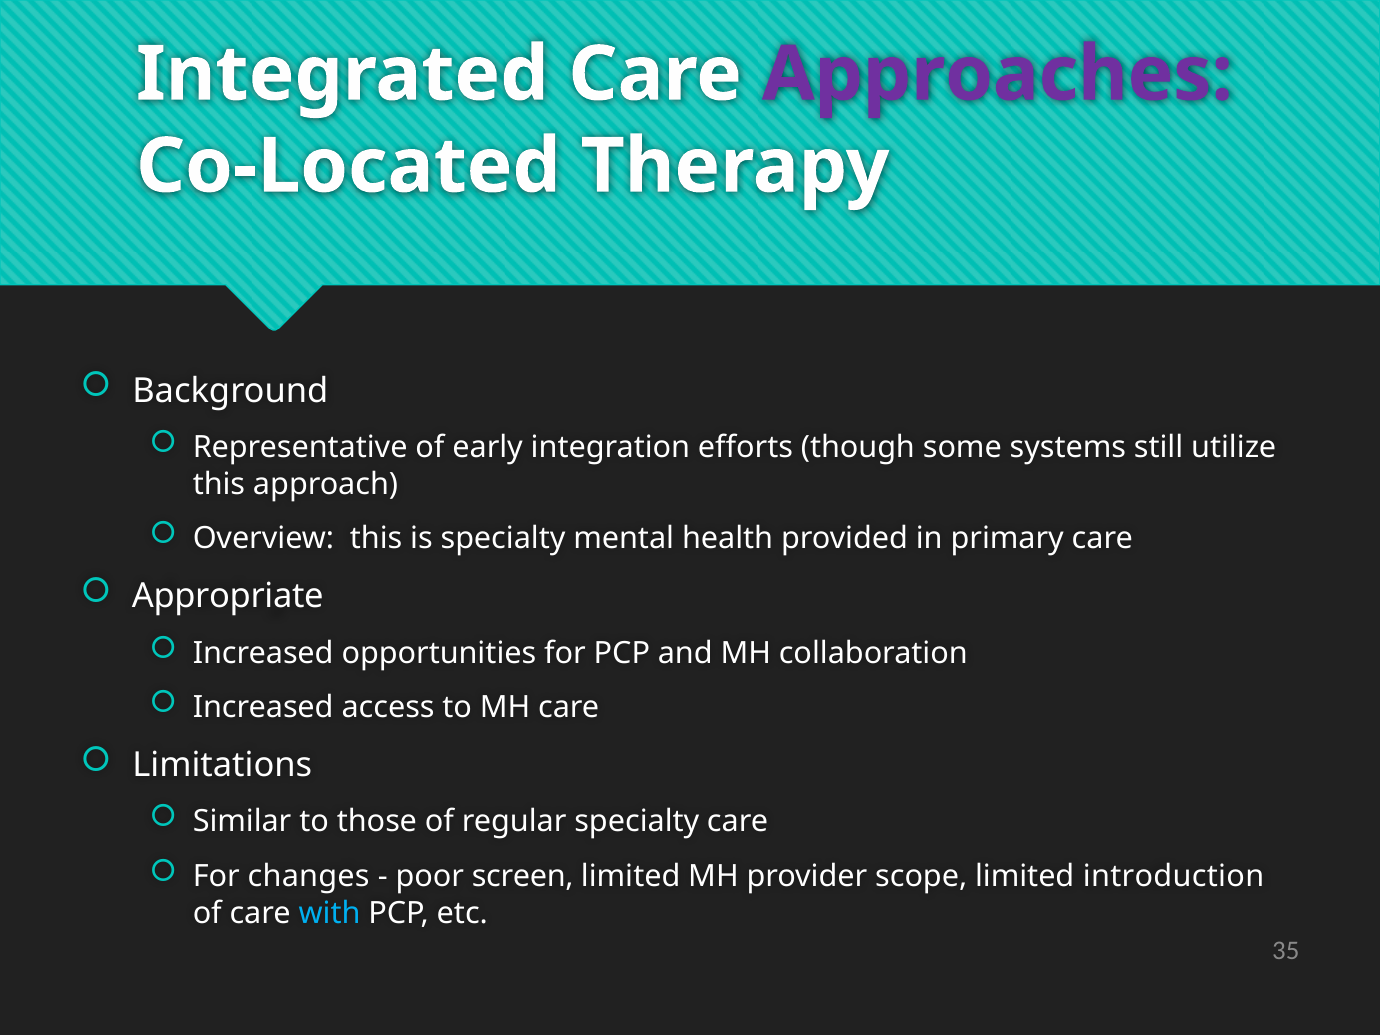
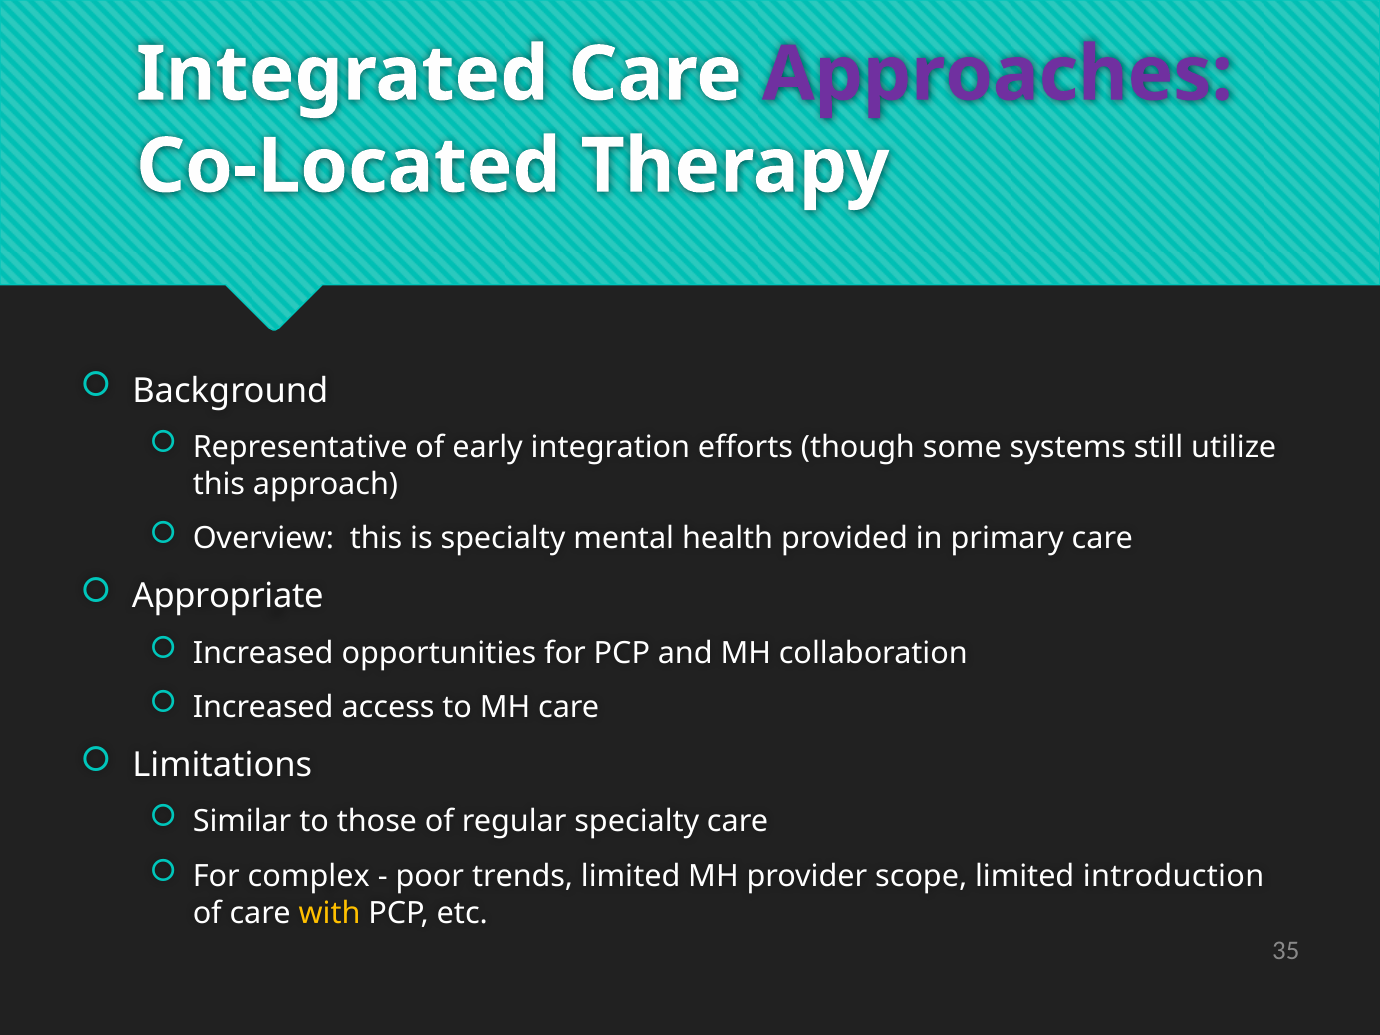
changes: changes -> complex
screen: screen -> trends
with colour: light blue -> yellow
